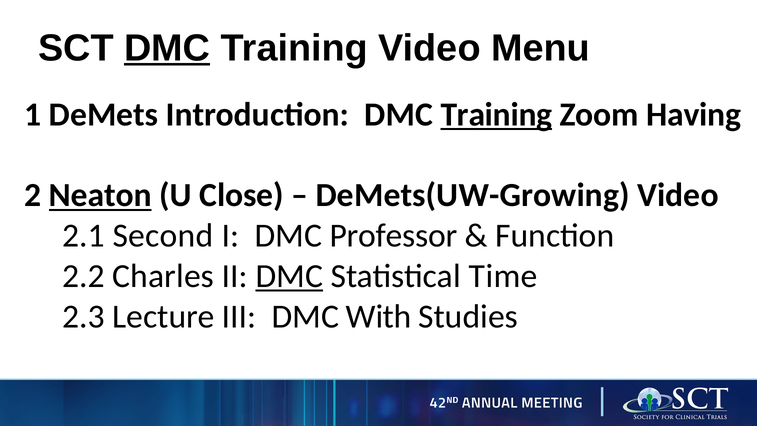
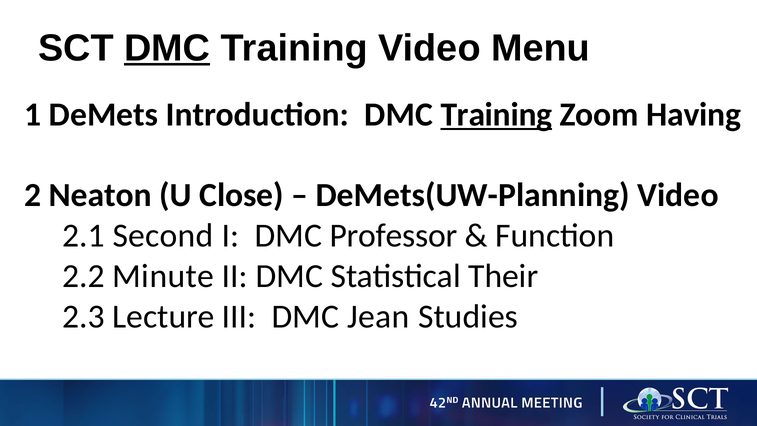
Neaton underline: present -> none
DeMets(UW-Growing: DeMets(UW-Growing -> DeMets(UW-Planning
Charles: Charles -> Minute
DMC at (289, 276) underline: present -> none
Time: Time -> Their
With: With -> Jean
